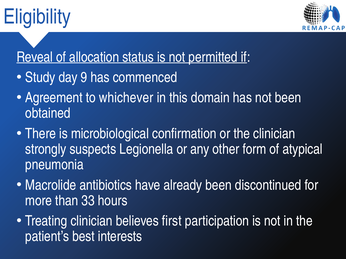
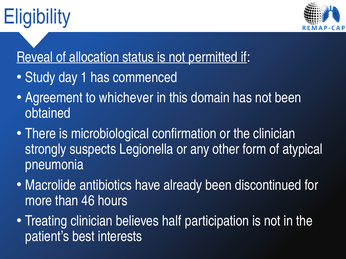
9: 9 -> 1
33: 33 -> 46
first: first -> half
